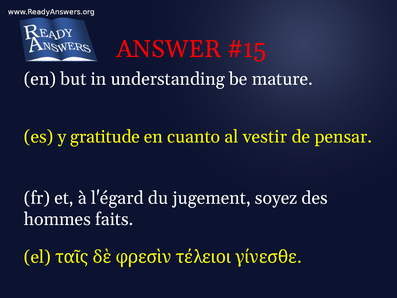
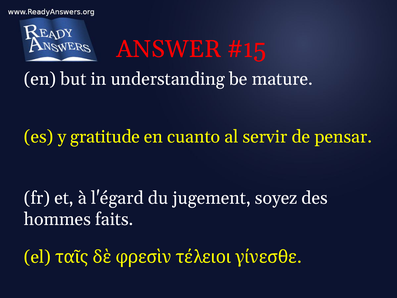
vestir: vestir -> servir
